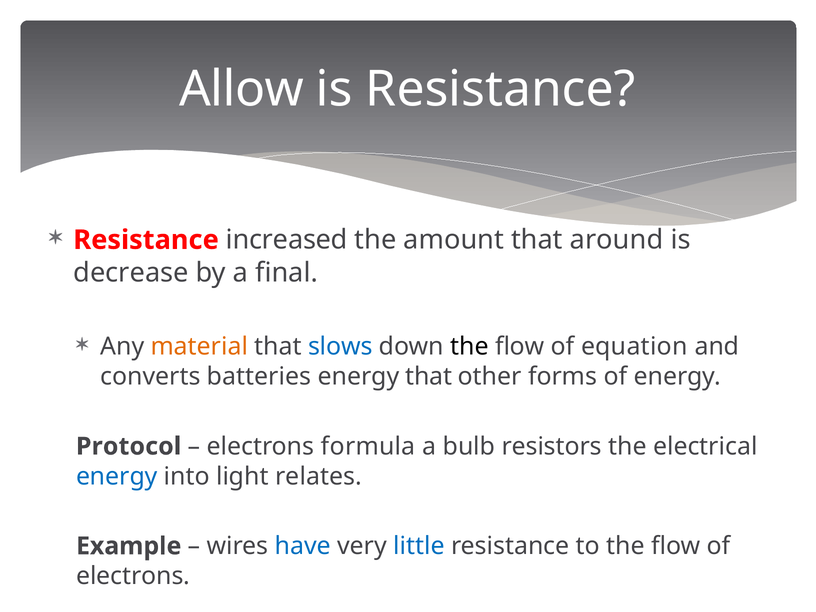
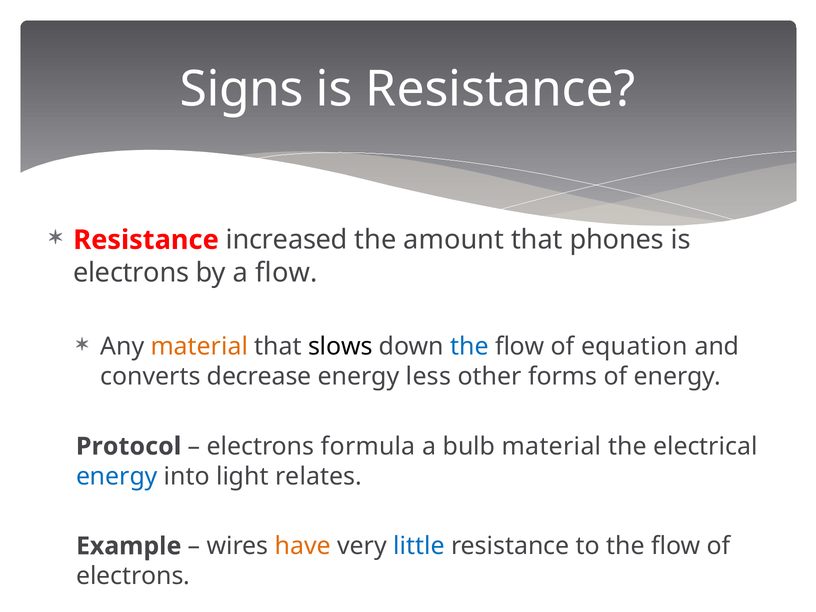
Allow: Allow -> Signs
around: around -> phones
decrease at (131, 273): decrease -> electrons
a final: final -> flow
slows colour: blue -> black
the at (469, 347) colour: black -> blue
batteries: batteries -> decrease
energy that: that -> less
bulb resistors: resistors -> material
have colour: blue -> orange
